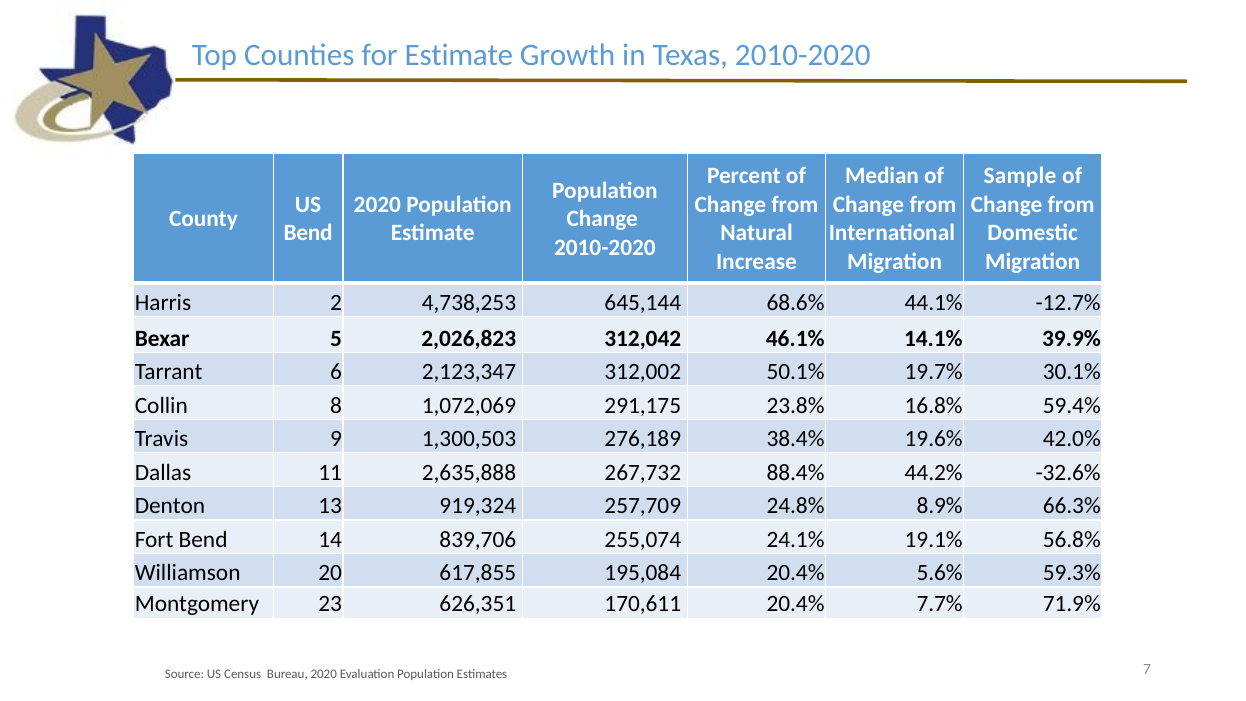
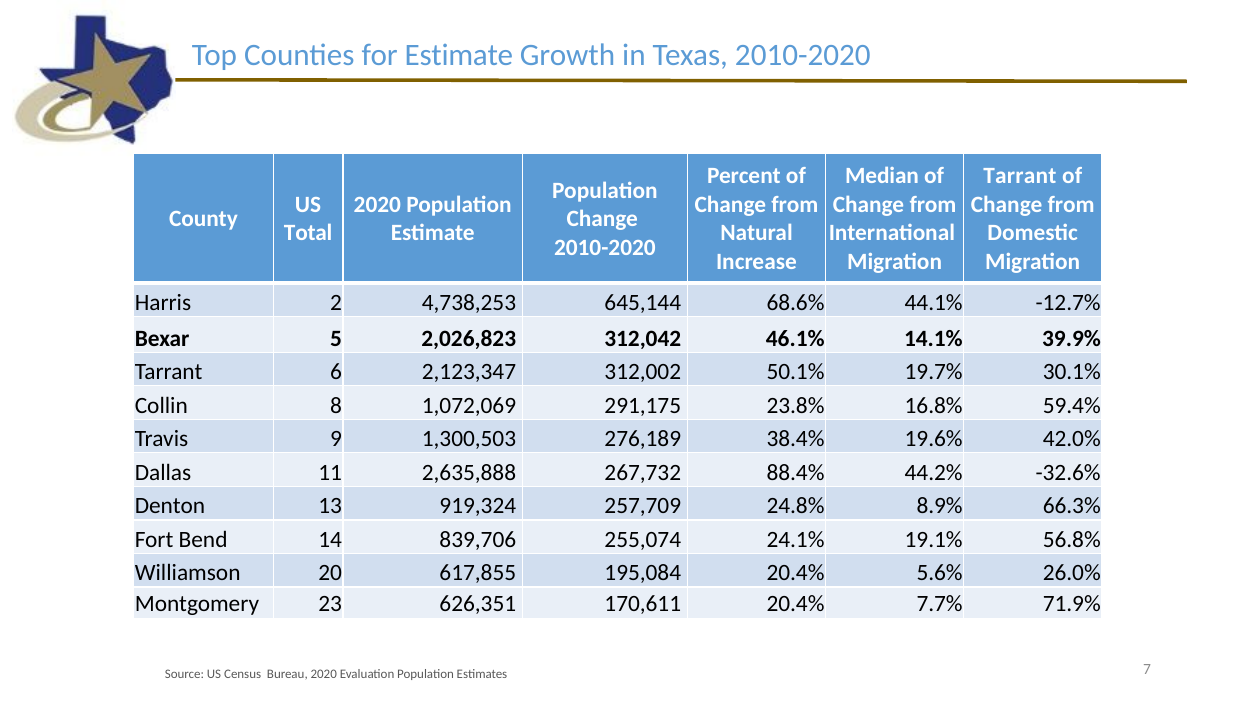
Sample at (1020, 176): Sample -> Tarrant
Bend at (308, 233): Bend -> Total
59.3%: 59.3% -> 26.0%
